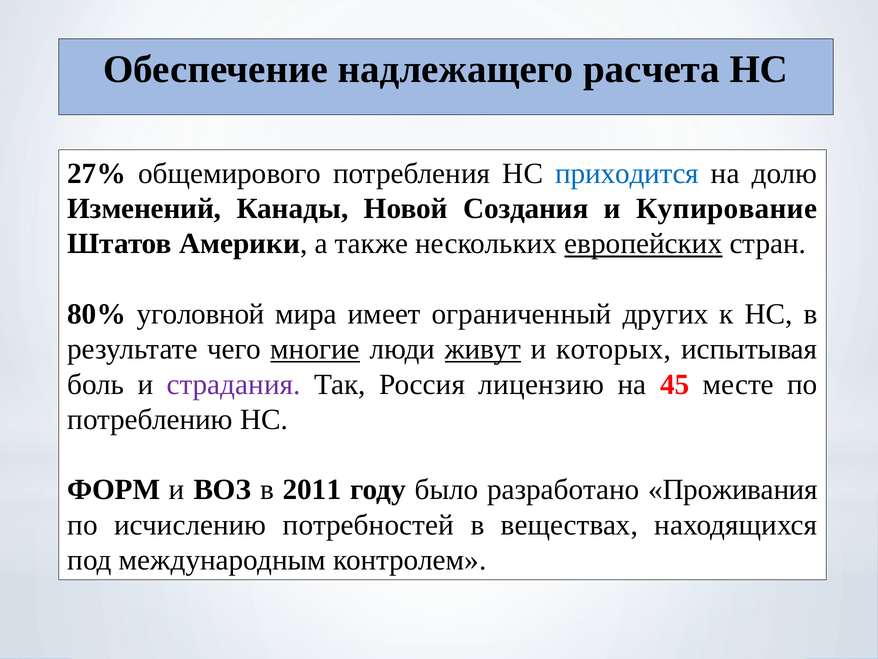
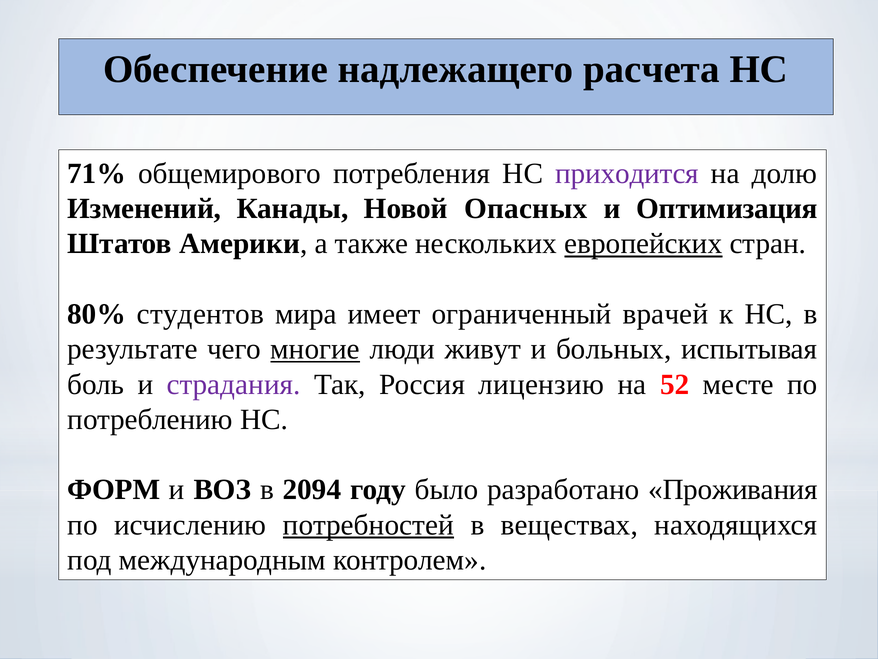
27%: 27% -> 71%
приходится colour: blue -> purple
Создания: Создания -> Опасных
Купирование: Купирование -> Оптимизация
уголовной: уголовной -> студентов
других: других -> врачей
живут underline: present -> none
которых: которых -> больных
45: 45 -> 52
2011: 2011 -> 2094
потребностей underline: none -> present
